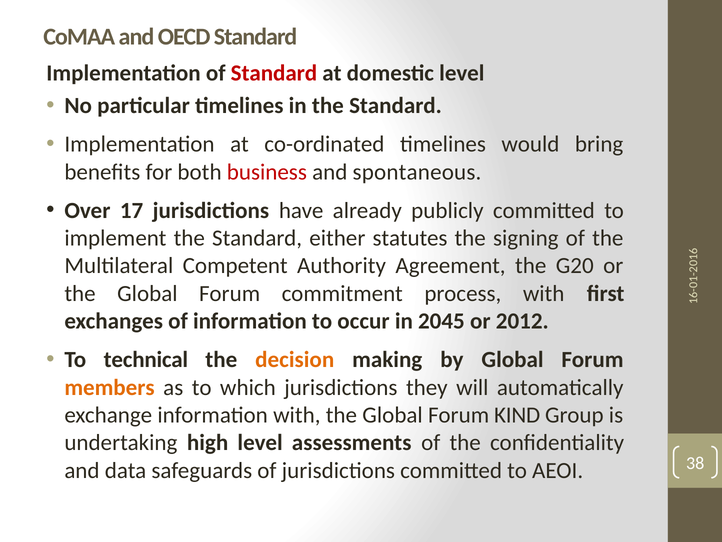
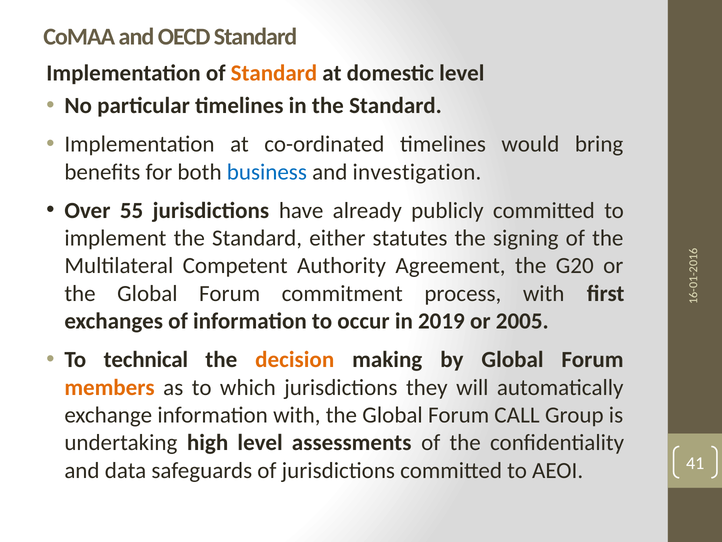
Standard at (274, 73) colour: red -> orange
business colour: red -> blue
spontaneous: spontaneous -> investigation
17: 17 -> 55
2045: 2045 -> 2019
2012: 2012 -> 2005
KIND: KIND -> CALL
38: 38 -> 41
